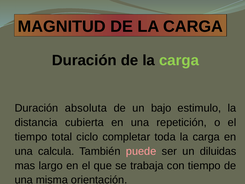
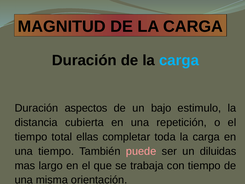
carga at (179, 60) colour: light green -> light blue
absoluta: absoluta -> aspectos
ciclo: ciclo -> ellas
una calcula: calcula -> tiempo
